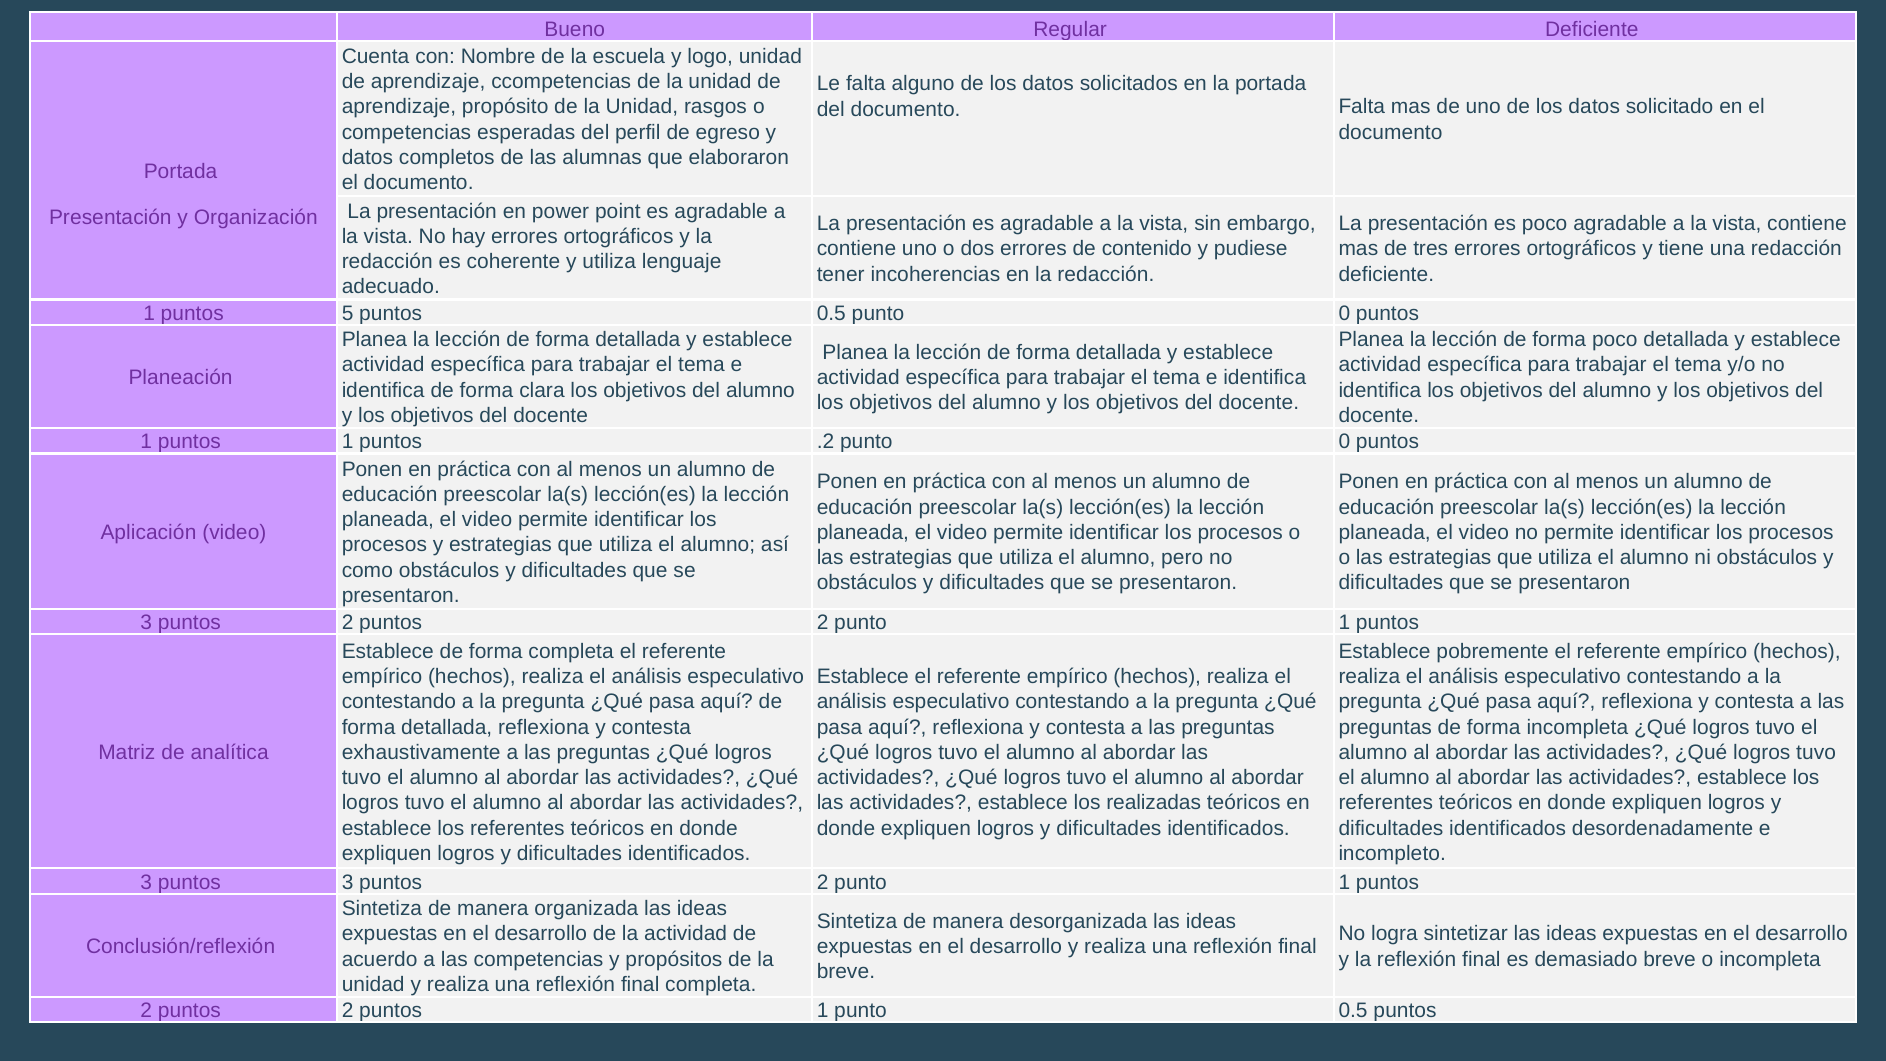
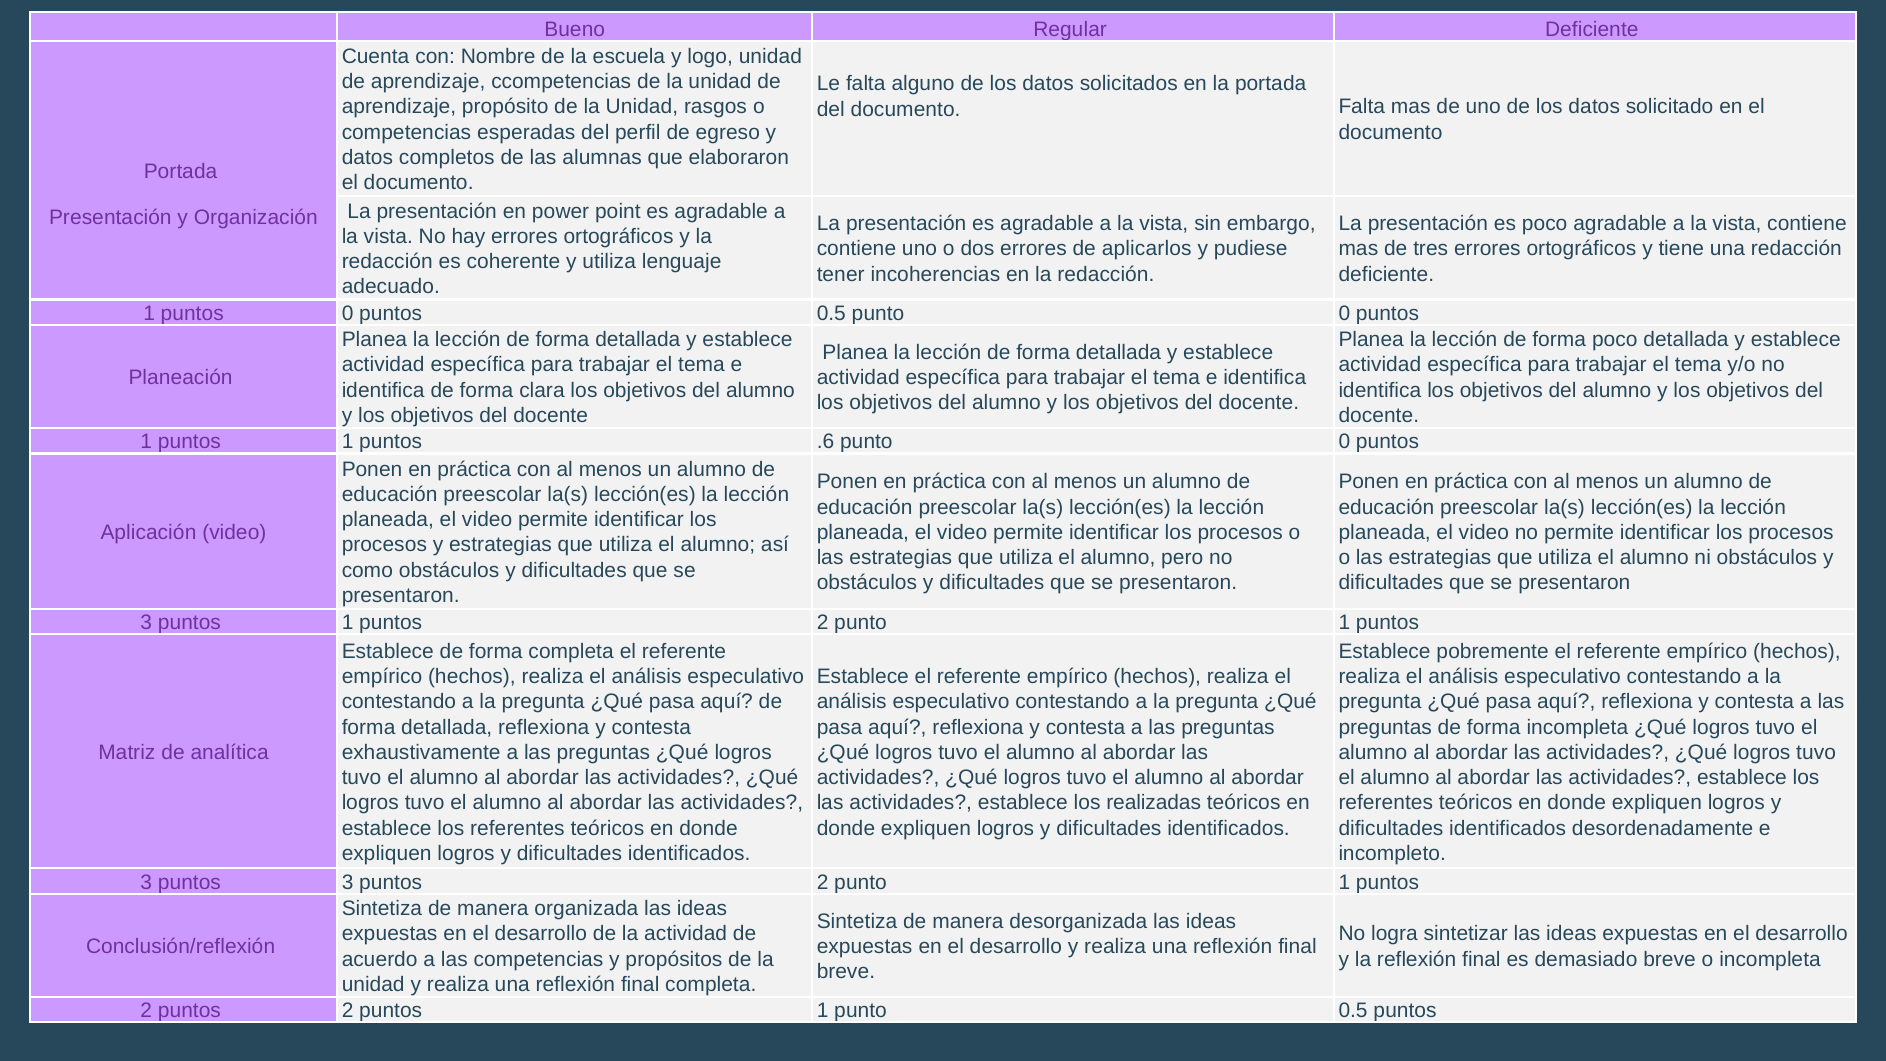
contenido: contenido -> aplicarlos
puntos 5: 5 -> 0
.2: .2 -> .6
2 at (348, 623): 2 -> 1
